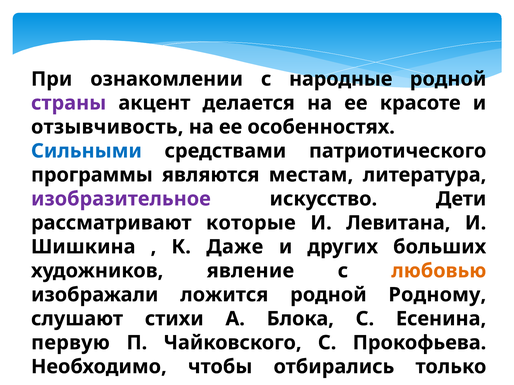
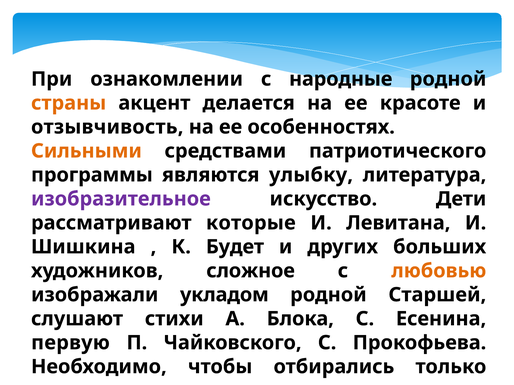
страны colour: purple -> orange
Сильными colour: blue -> orange
местам: местам -> улыбку
Даже: Даже -> Будет
явление: явление -> сложное
ложится: ложится -> укладом
Родному: Родному -> Старшей
